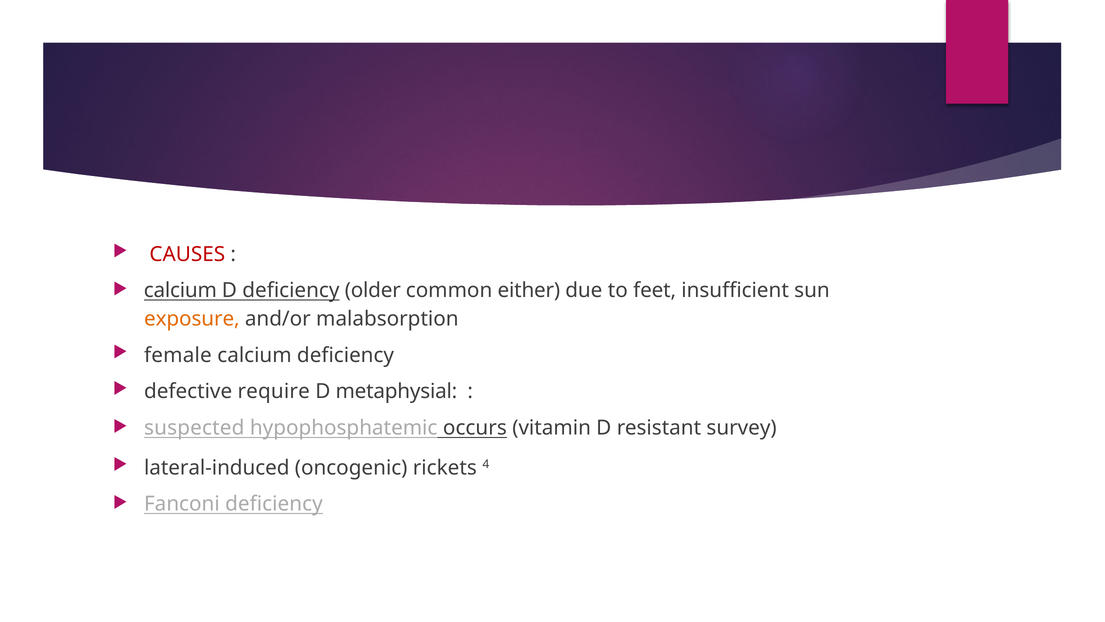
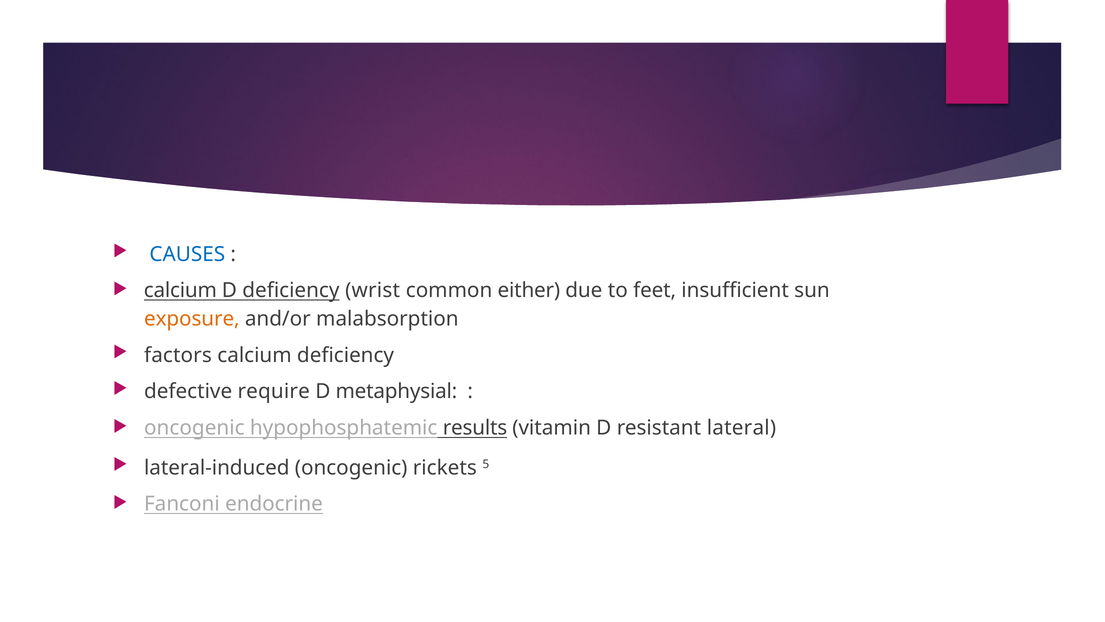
CAUSES colour: red -> blue
older: older -> wrist
female: female -> factors
suspected at (194, 428): suspected -> oncogenic
occurs: occurs -> results
survey: survey -> lateral
4: 4 -> 5
Fanconi deficiency: deficiency -> endocrine
